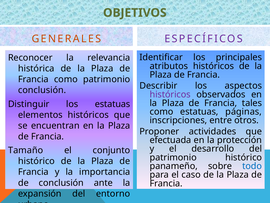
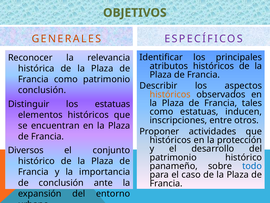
históricos at (170, 94) colour: purple -> orange
páginas: páginas -> inducen
efectuada at (170, 140): efectuada -> históricos
Tamaño: Tamaño -> Diversos
